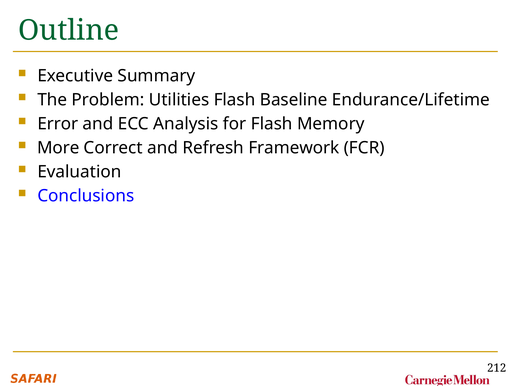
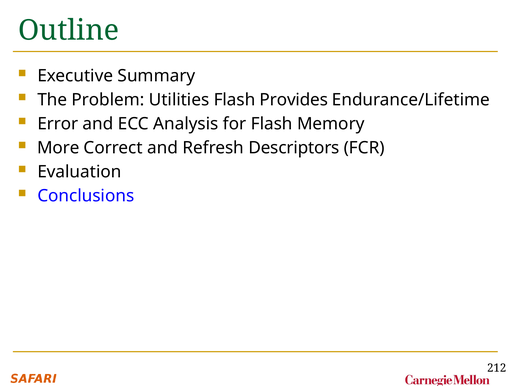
Baseline: Baseline -> Provides
Framework: Framework -> Descriptors
